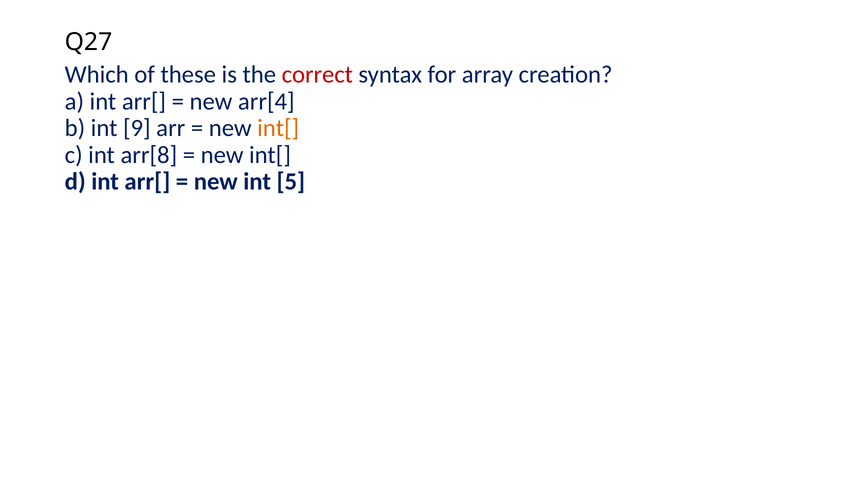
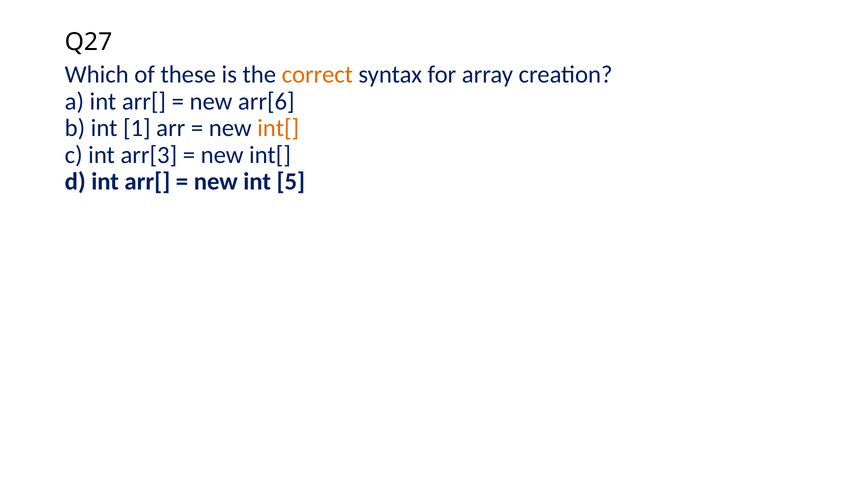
correct colour: red -> orange
arr[4: arr[4 -> arr[6
9: 9 -> 1
arr[8: arr[8 -> arr[3
